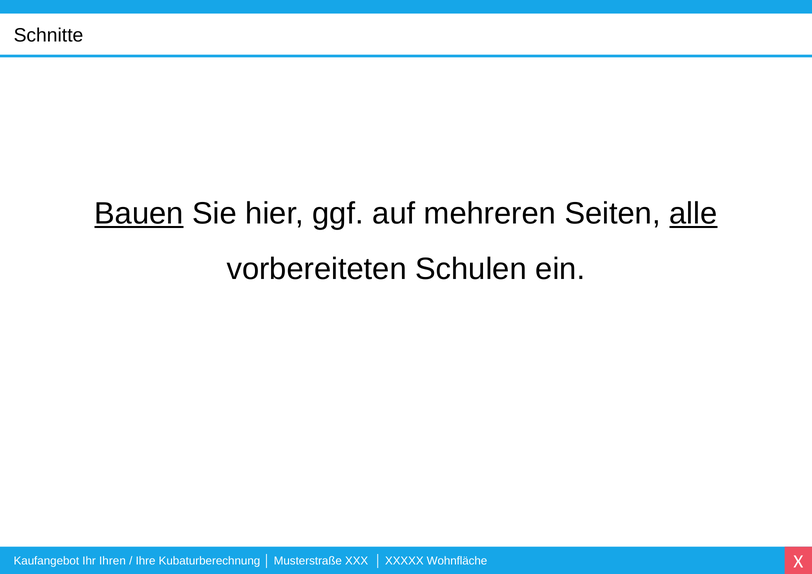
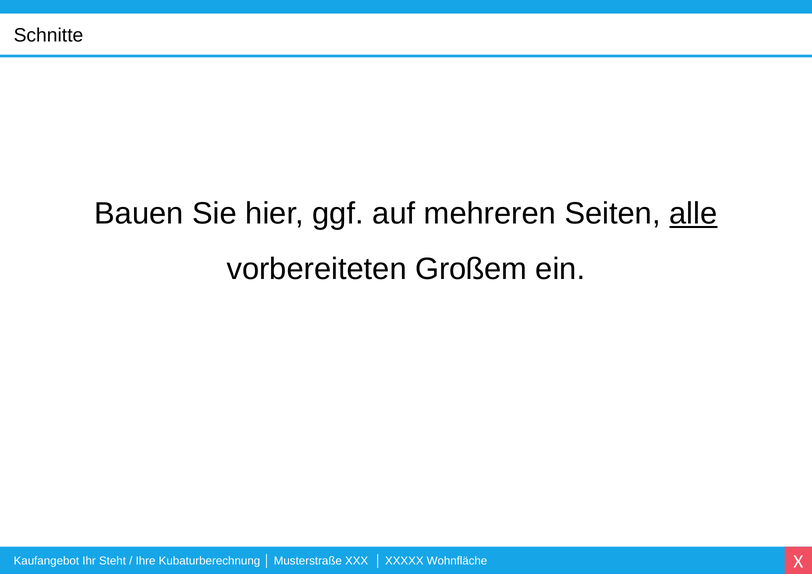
Bauen underline: present -> none
Schulen: Schulen -> Großem
Ihren: Ihren -> Steht
